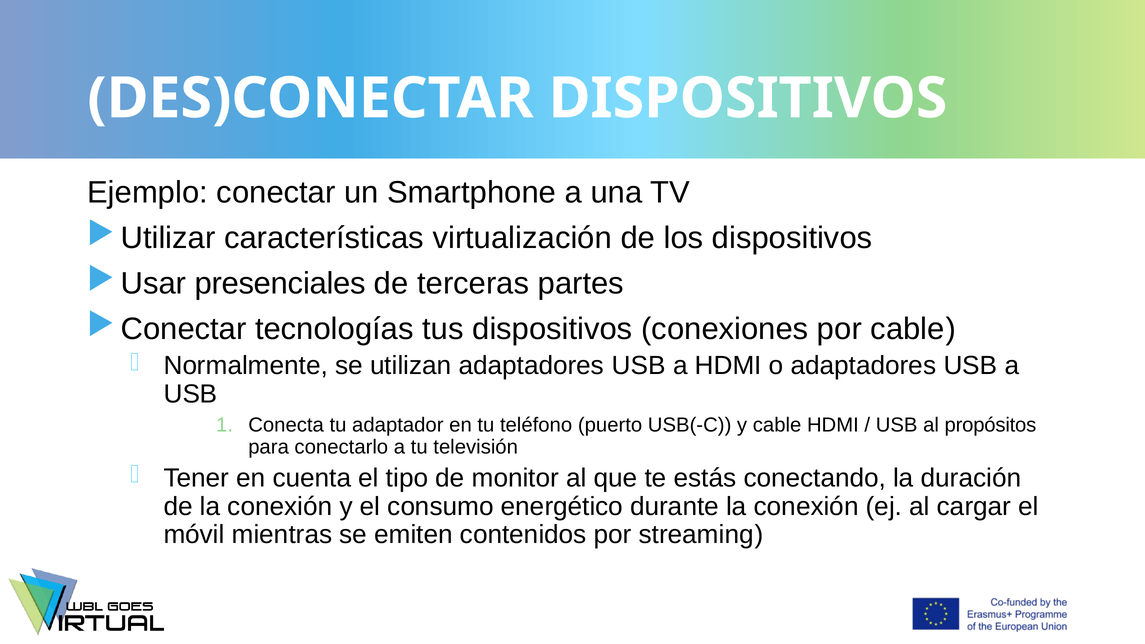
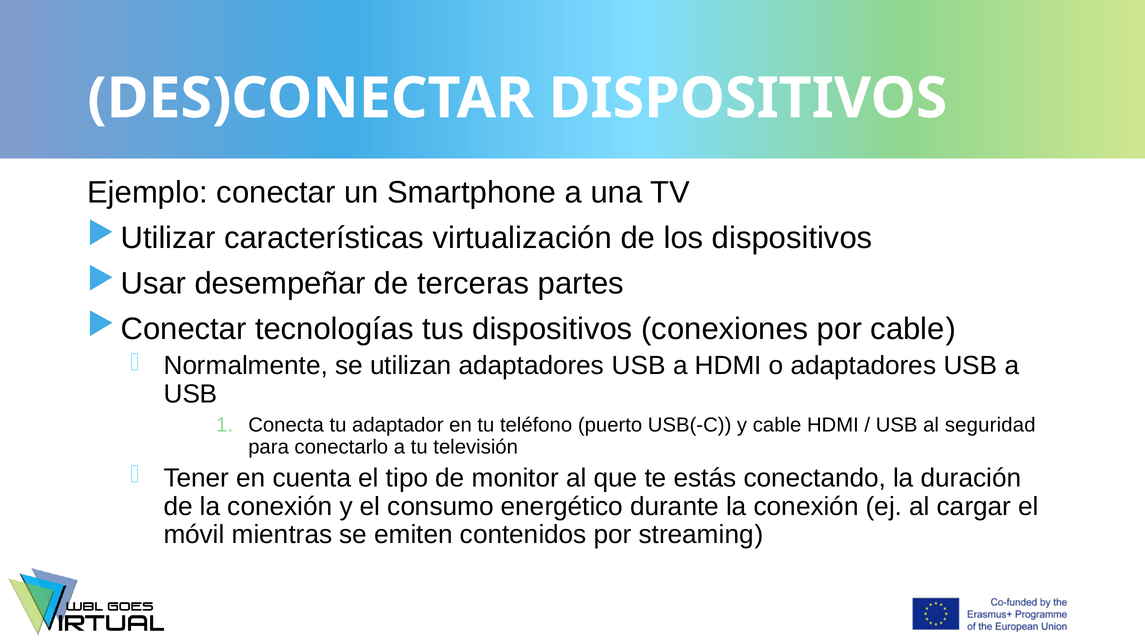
presenciales: presenciales -> desempeñar
propósitos: propósitos -> seguridad
